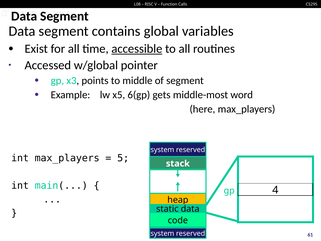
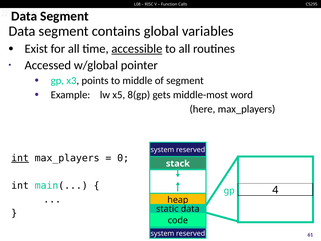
6(gp: 6(gp -> 8(gp
int at (20, 158) underline: none -> present
5: 5 -> 0
